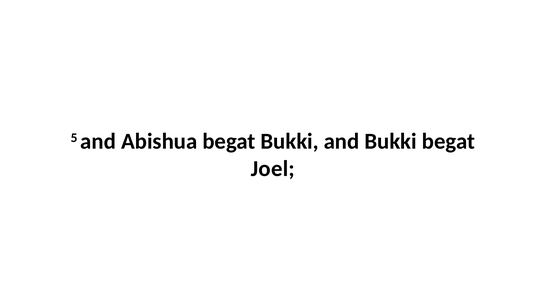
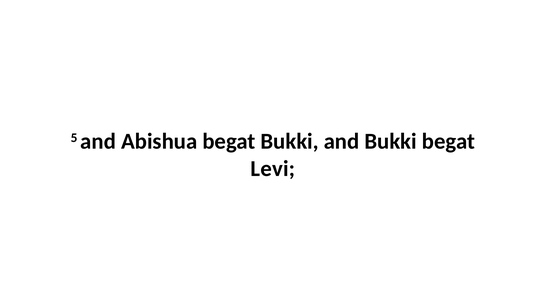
Joel: Joel -> Levi
